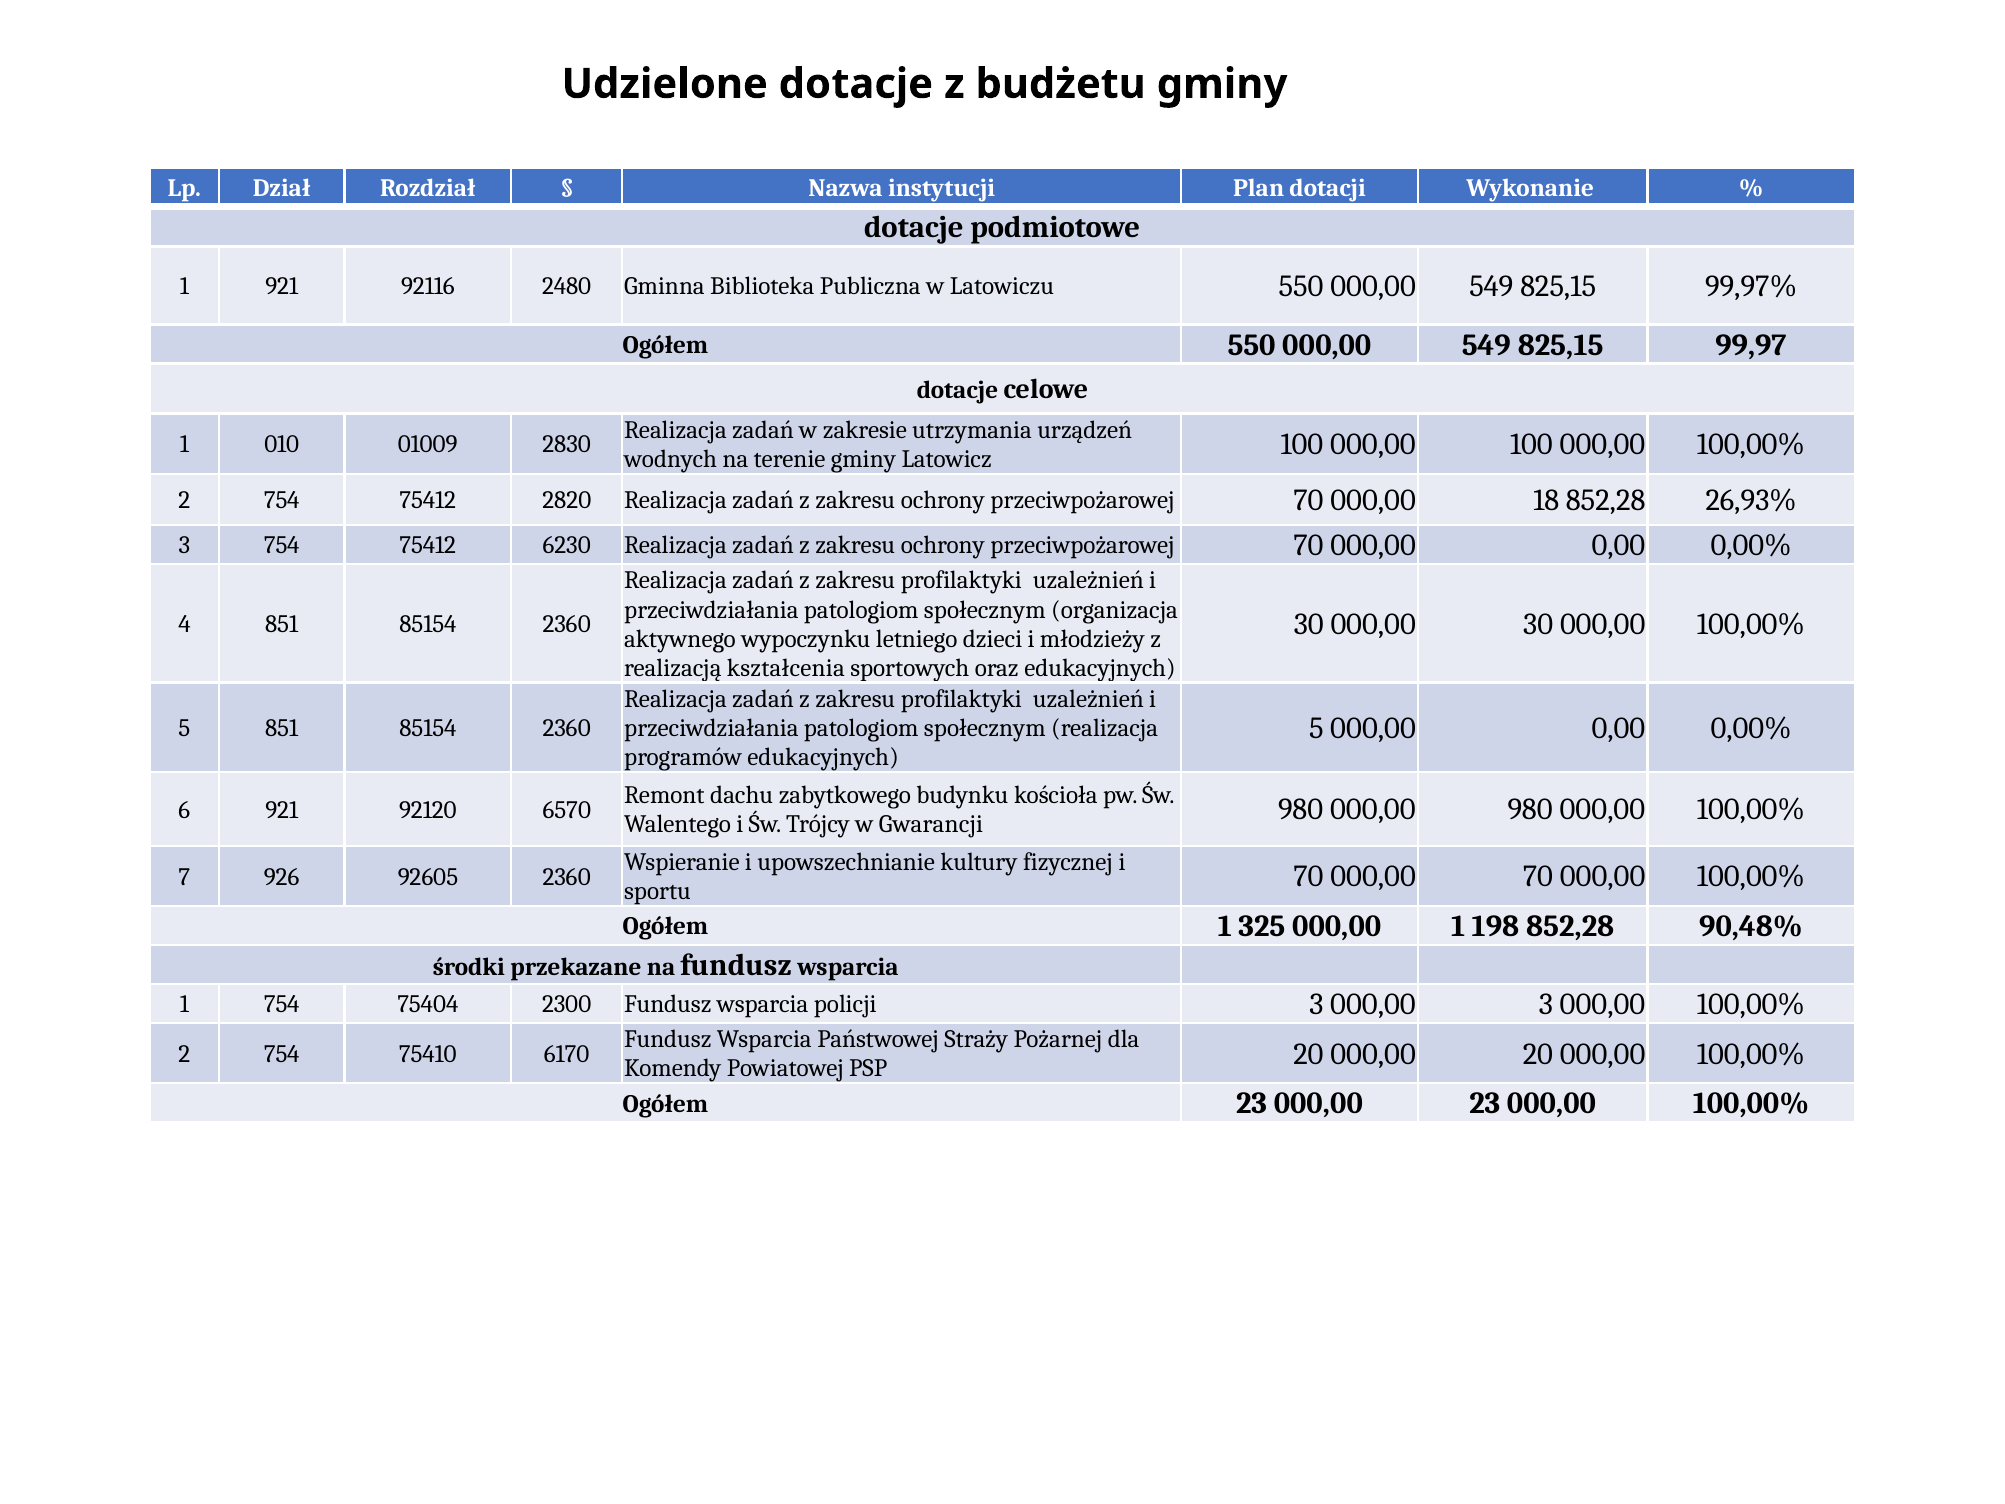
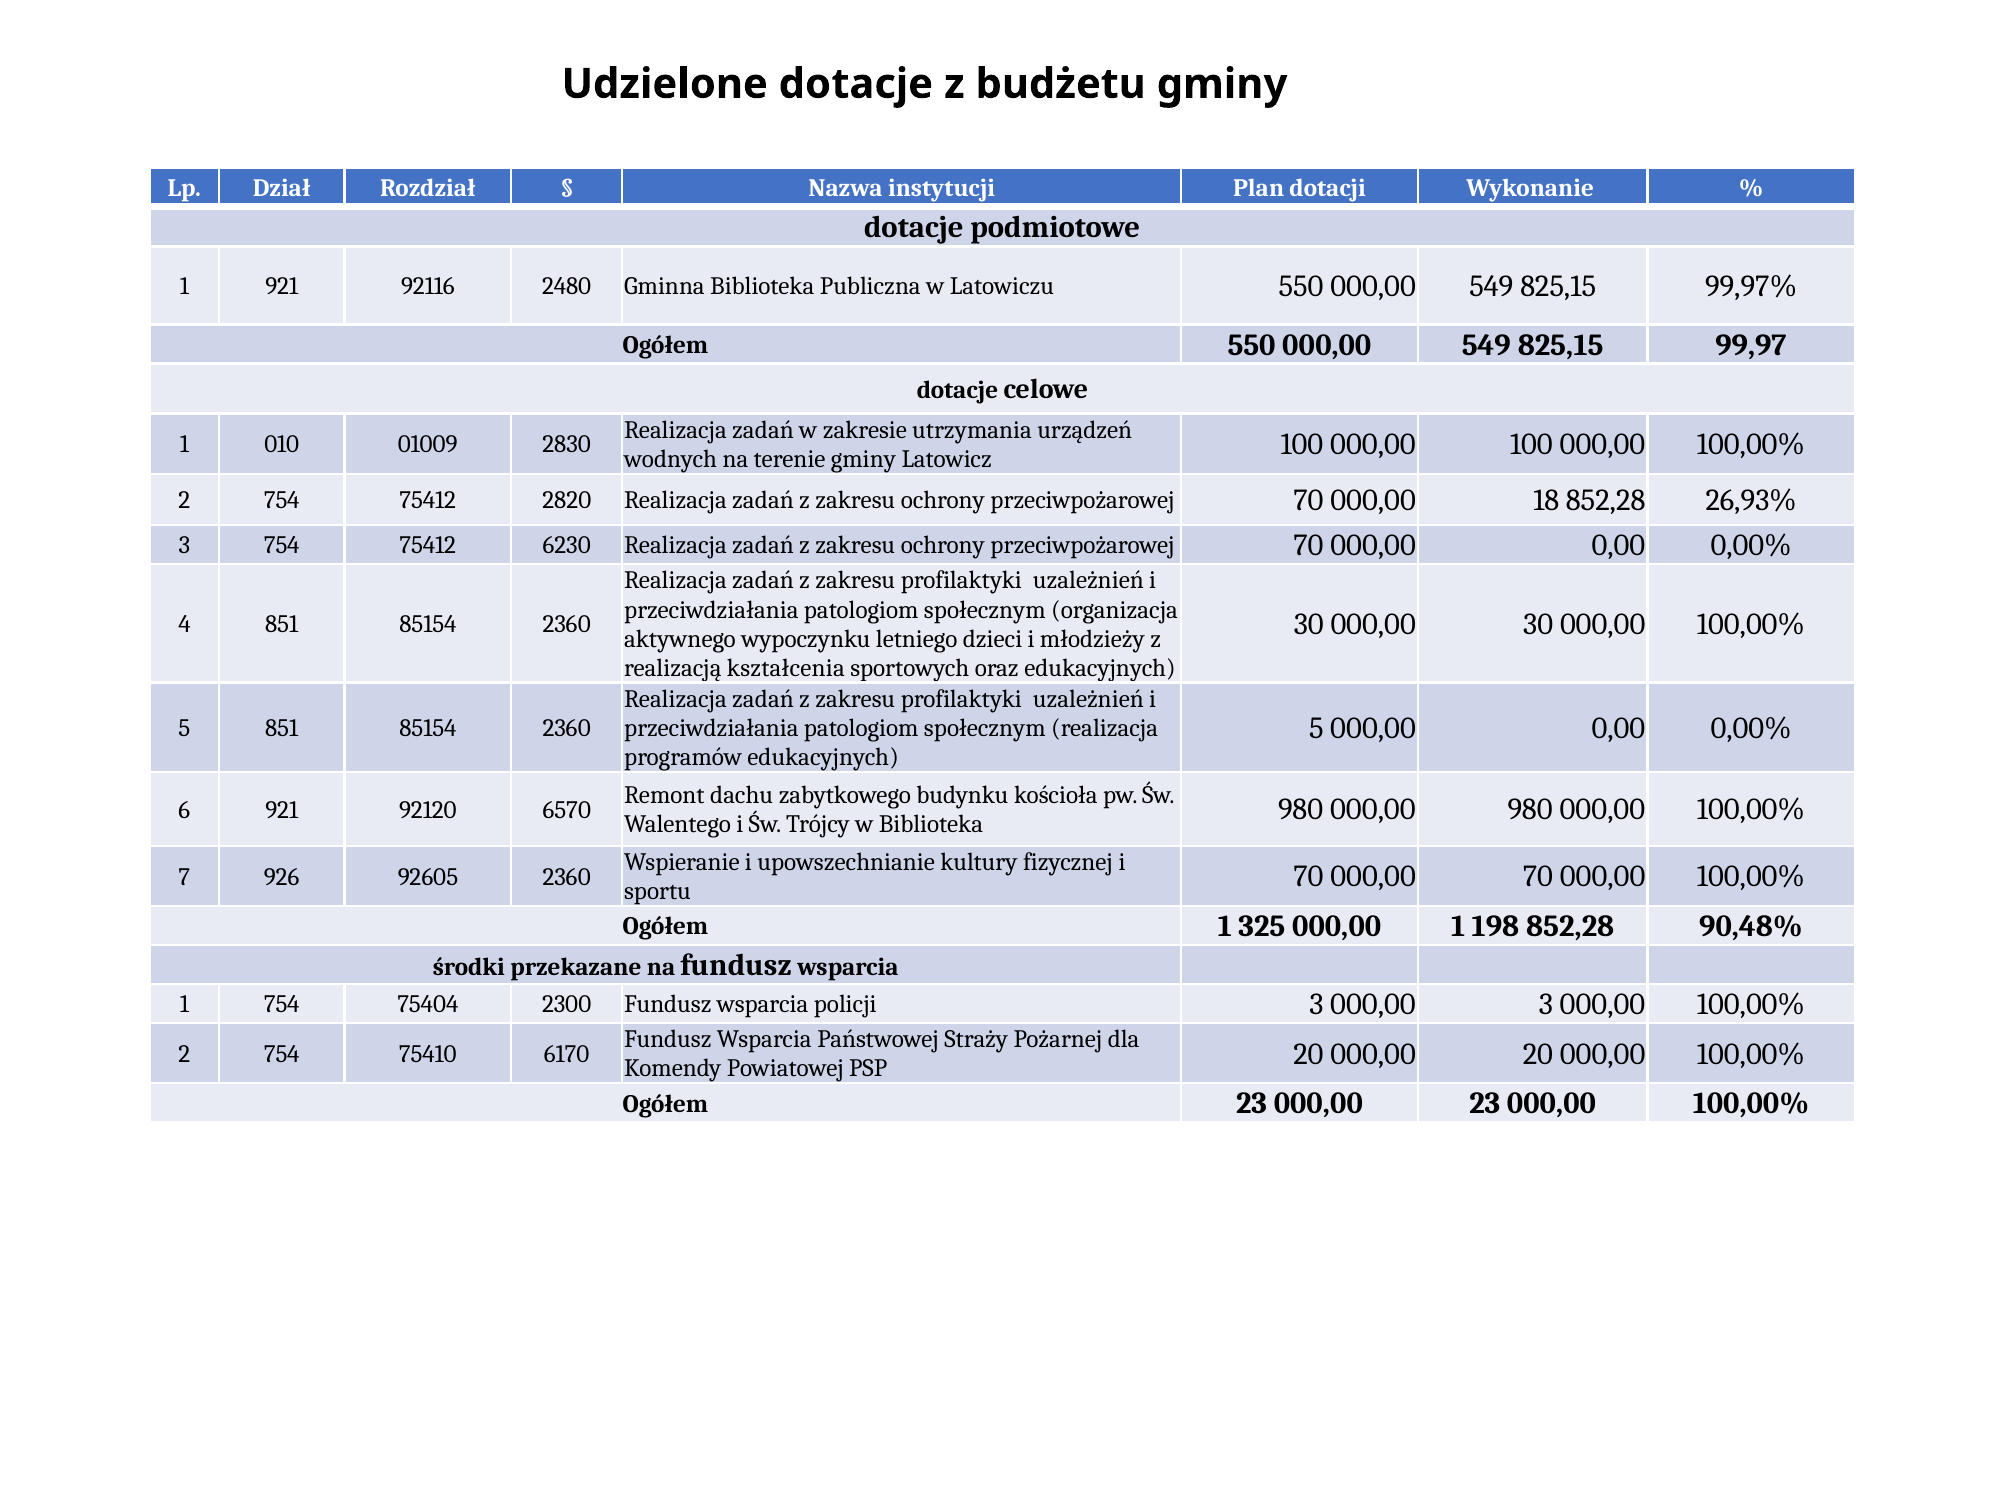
w Gwarancji: Gwarancji -> Biblioteka
